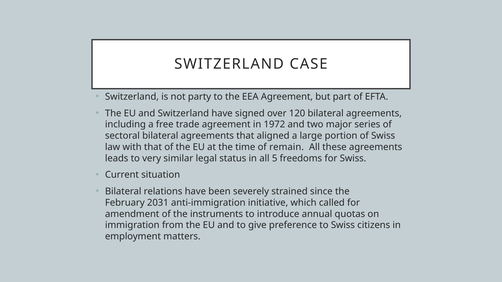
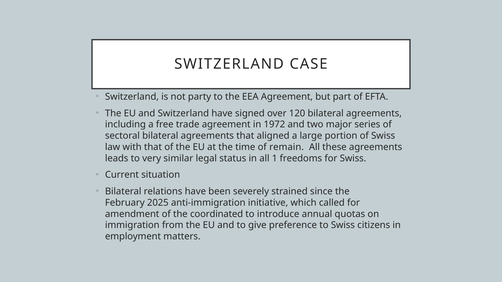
5: 5 -> 1
2031: 2031 -> 2025
instruments: instruments -> coordinated
